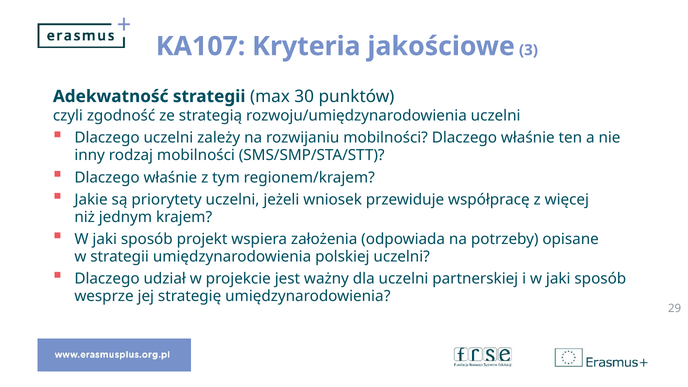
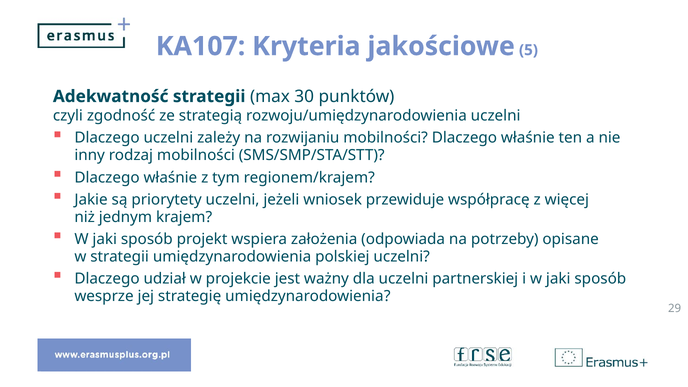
3: 3 -> 5
